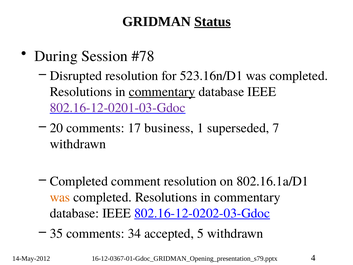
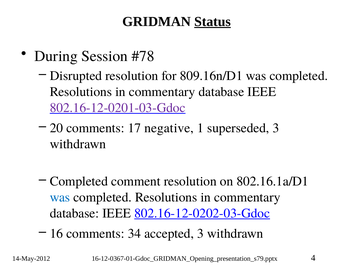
523.16n/D1: 523.16n/D1 -> 809.16n/D1
commentary at (162, 92) underline: present -> none
business: business -> negative
superseded 7: 7 -> 3
was at (60, 197) colour: orange -> blue
35: 35 -> 16
accepted 5: 5 -> 3
